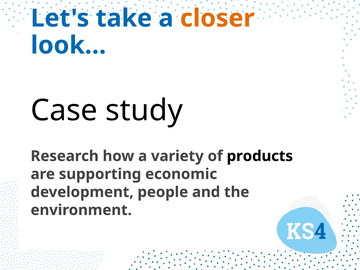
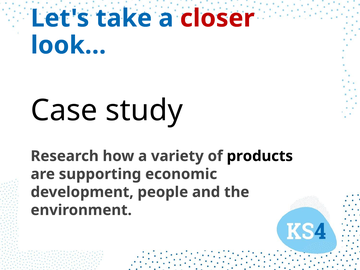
closer colour: orange -> red
